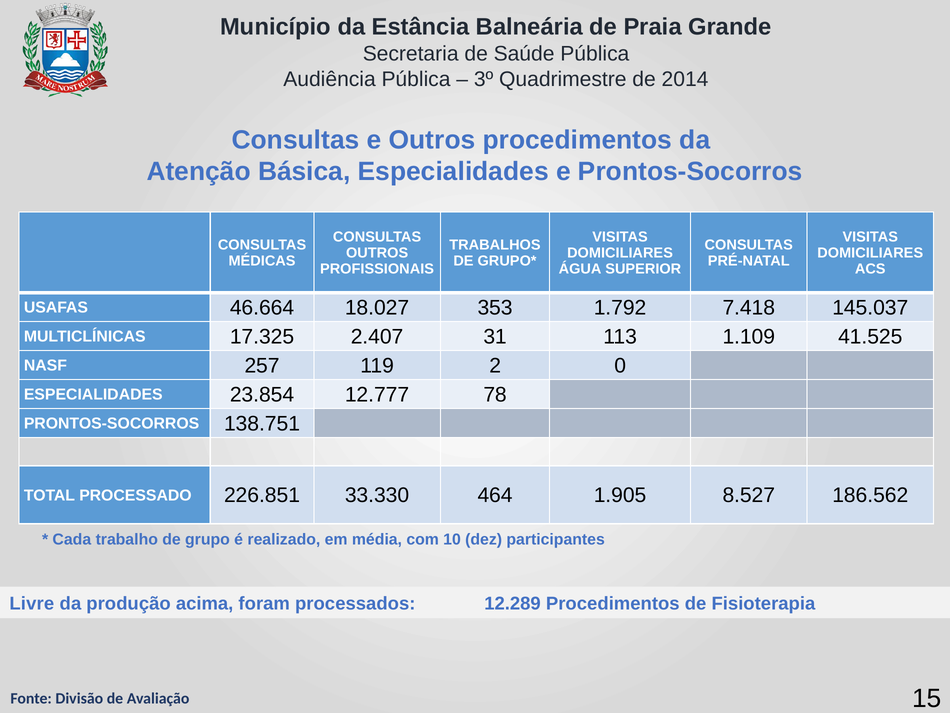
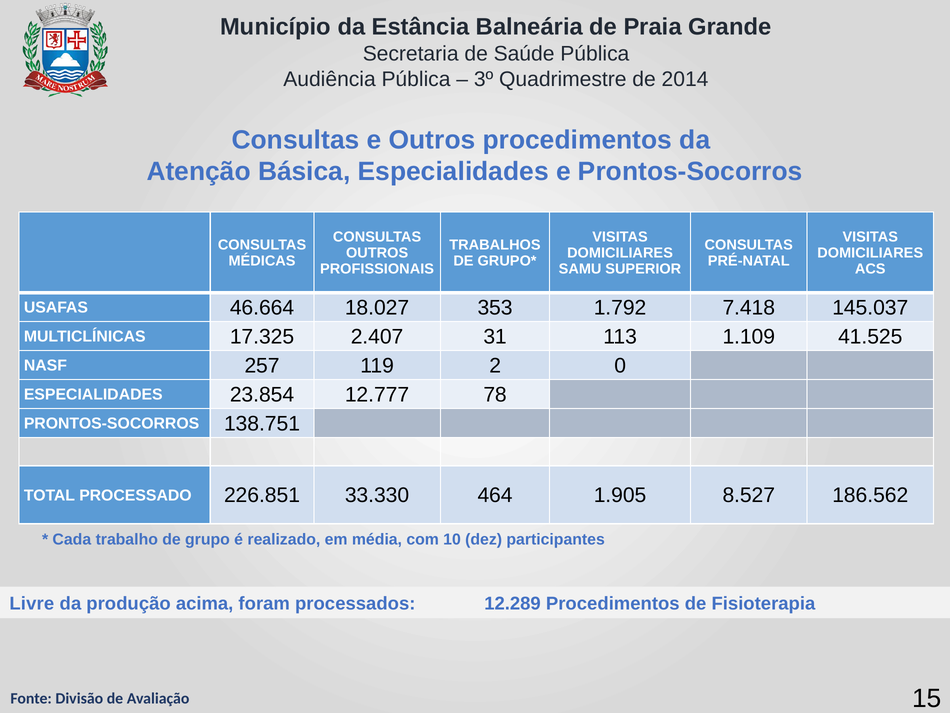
ÁGUA: ÁGUA -> SAMU
